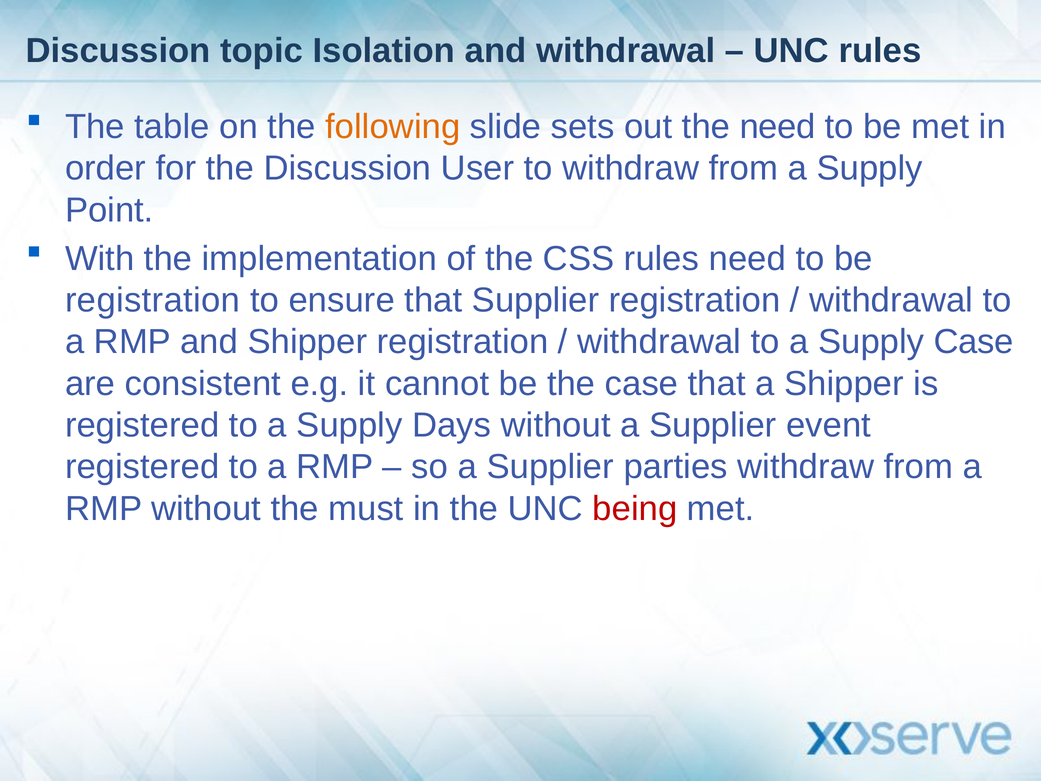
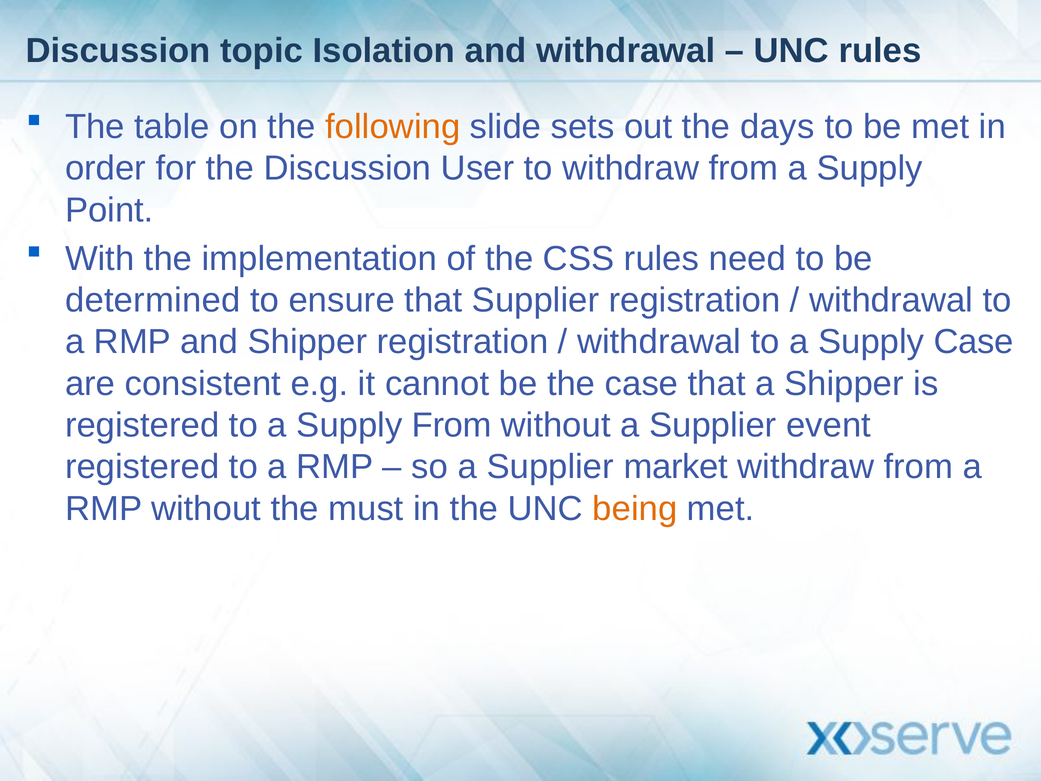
the need: need -> days
registration at (153, 300): registration -> determined
Supply Days: Days -> From
parties: parties -> market
being colour: red -> orange
